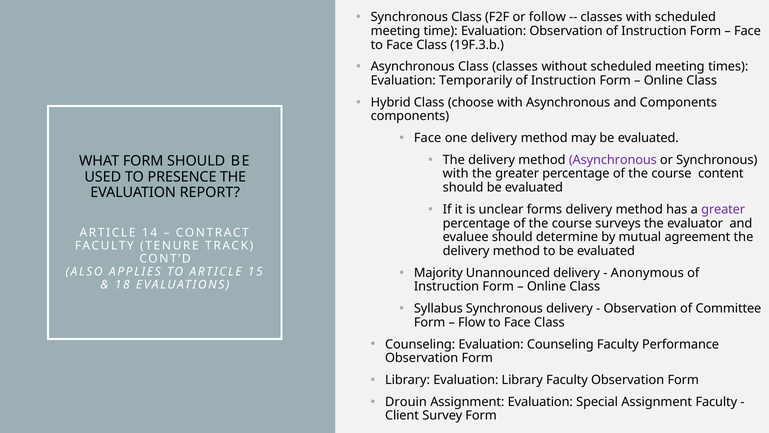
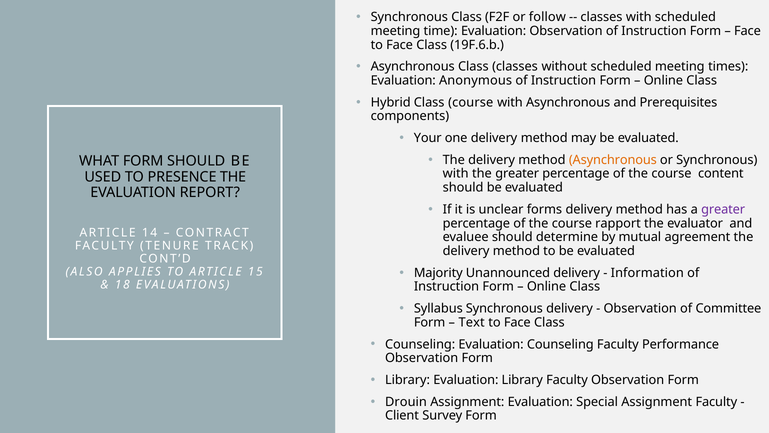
19F.3.b: 19F.3.b -> 19F.6.b
Temporarily: Temporarily -> Anonymous
Class choose: choose -> course
and Components: Components -> Prerequisites
Face at (428, 138): Face -> Your
Asynchronous at (613, 160) colour: purple -> orange
surveys: surveys -> rapport
Anonymous: Anonymous -> Information
Flow: Flow -> Text
